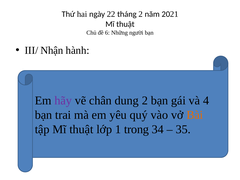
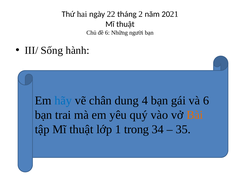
Nhận: Nhận -> Sống
hãy colour: purple -> blue
dung 2: 2 -> 4
và 4: 4 -> 6
